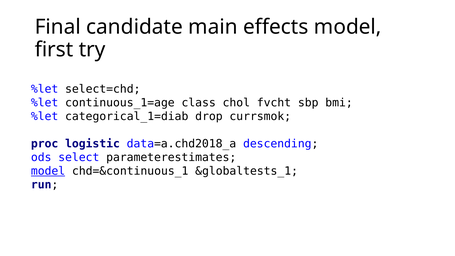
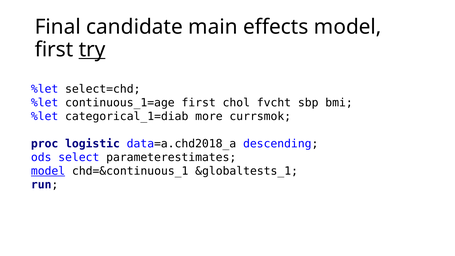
try underline: none -> present
continuous_1=age class: class -> first
drop: drop -> more
